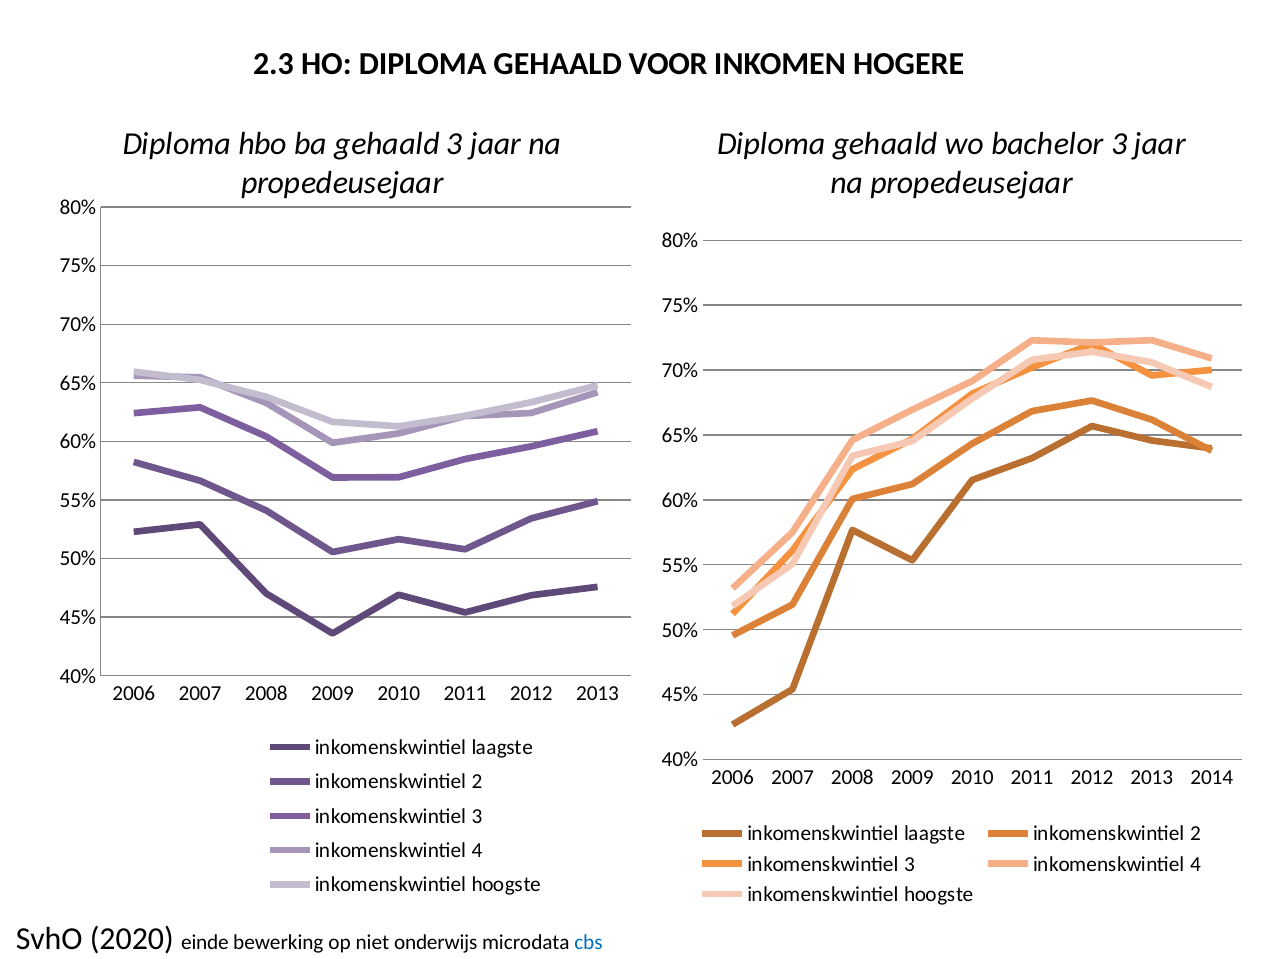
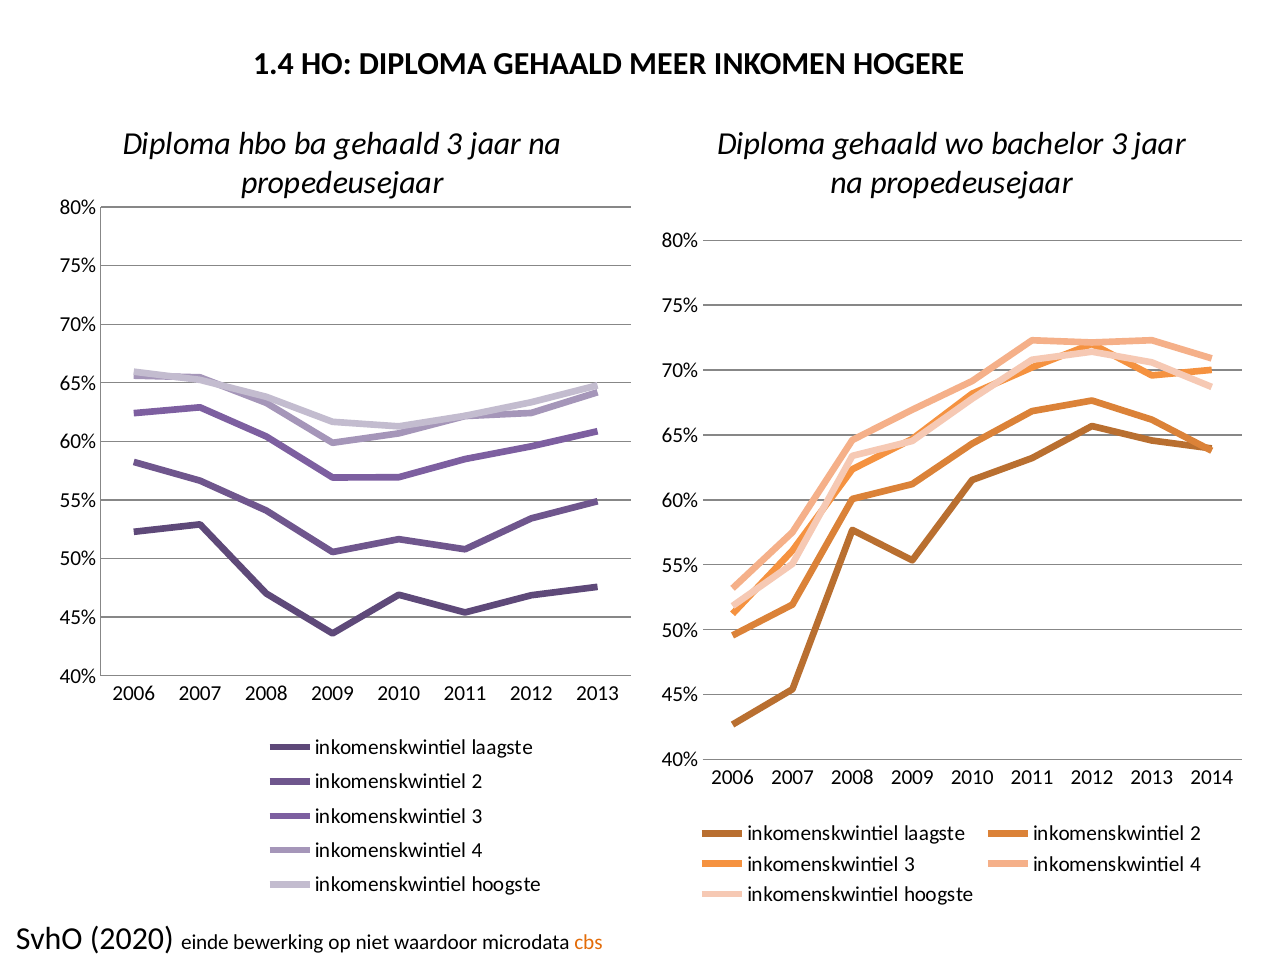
2.3: 2.3 -> 1.4
VOOR: VOOR -> MEER
onderwijs: onderwijs -> waardoor
cbs colour: blue -> orange
